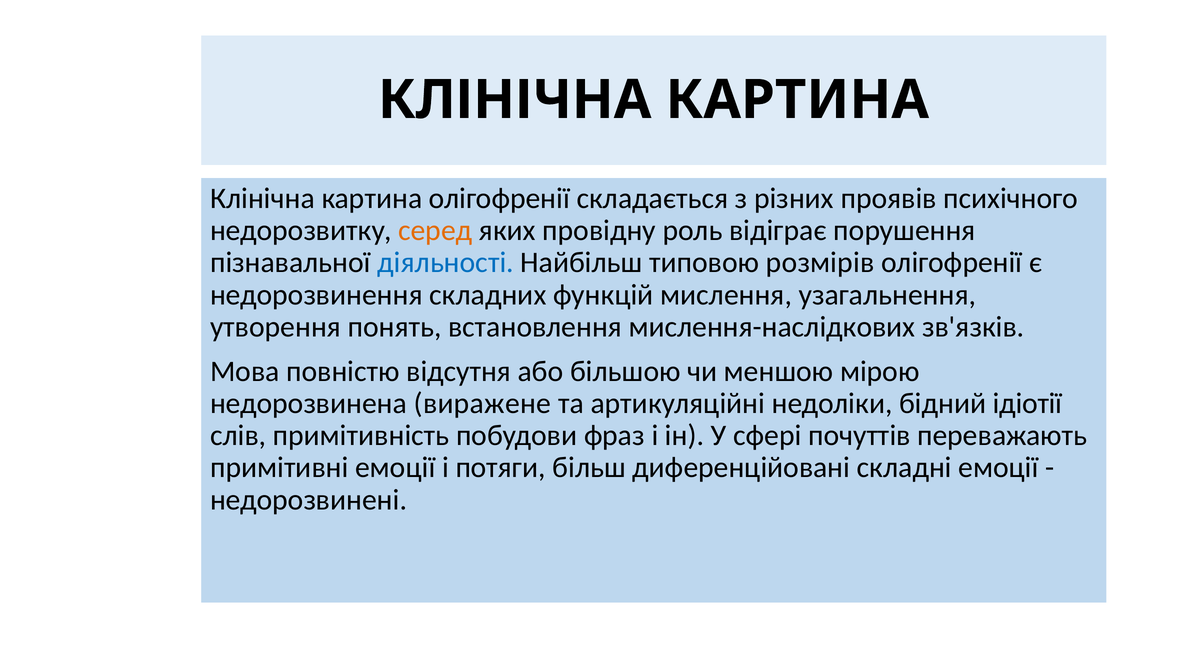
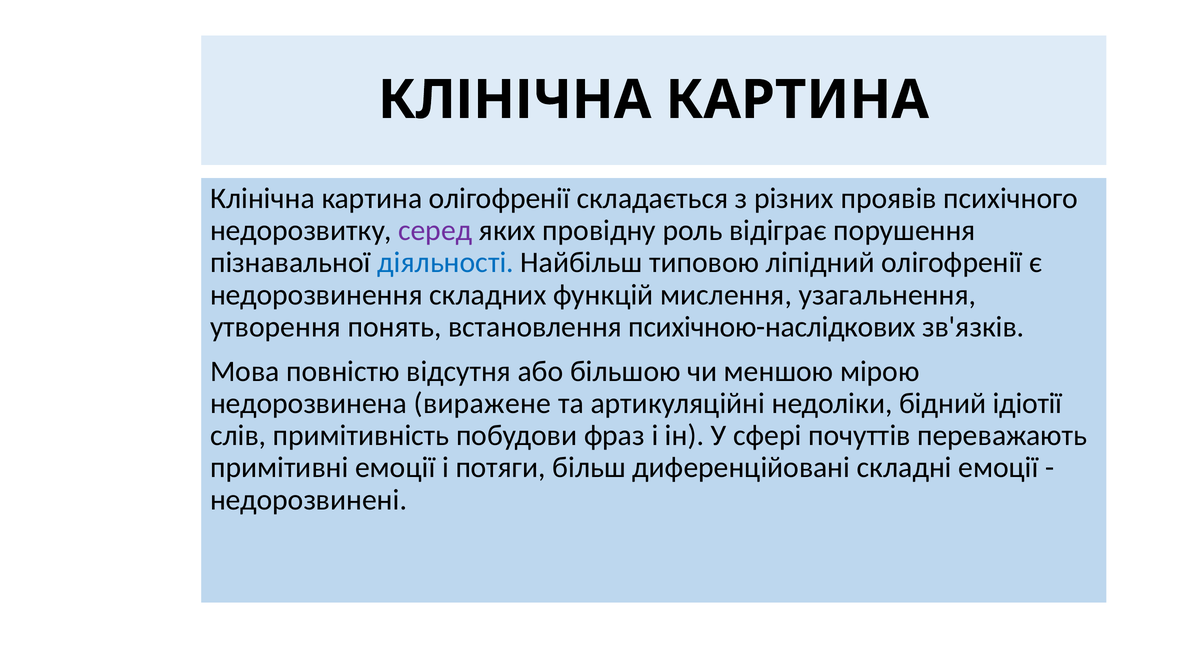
серед colour: orange -> purple
розмірів: розмірів -> ліпідний
мислення-наслідкових: мислення-наслідкових -> психічною-наслідкових
